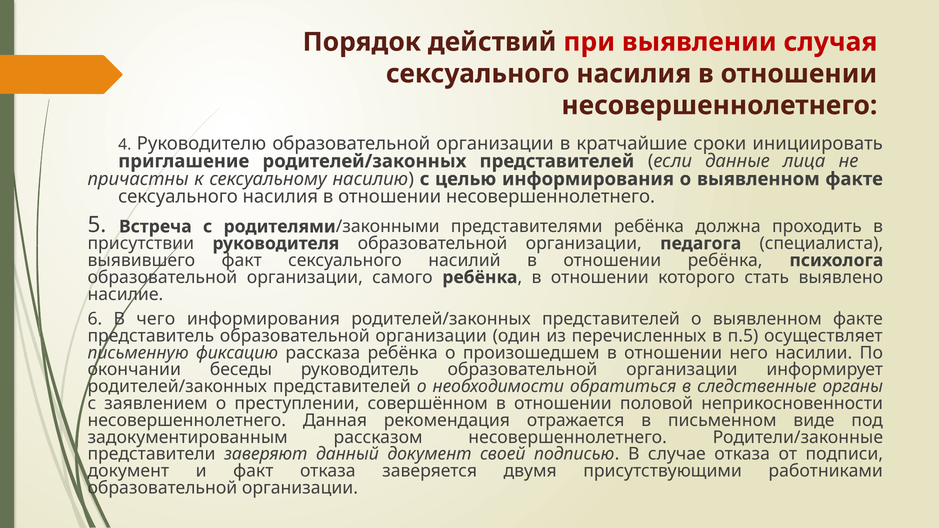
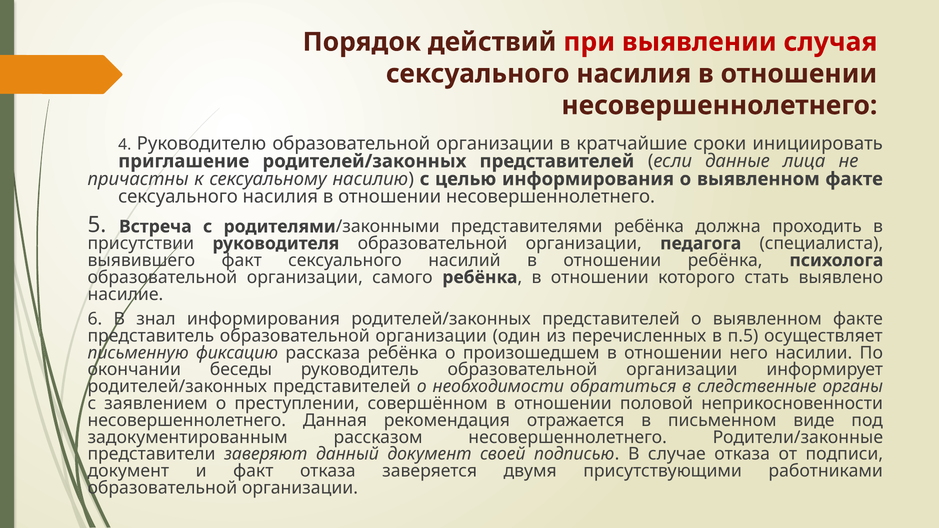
чего: чего -> знал
